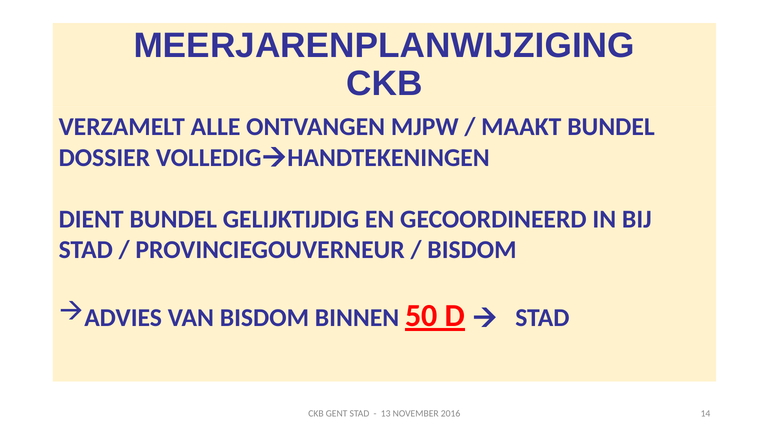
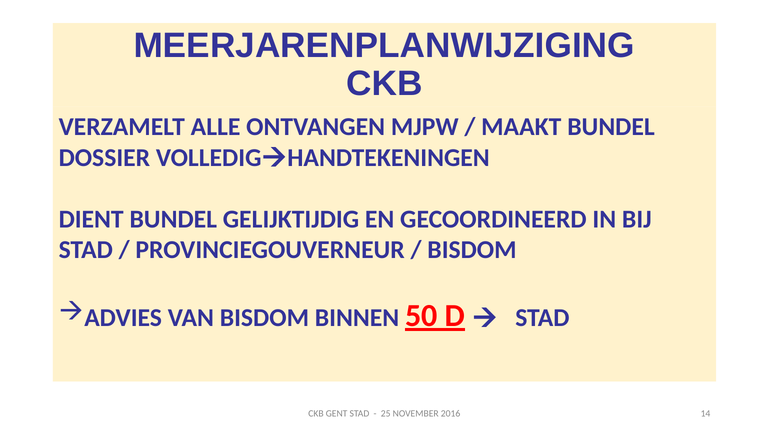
13: 13 -> 25
